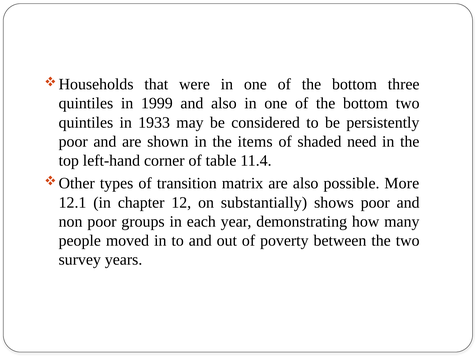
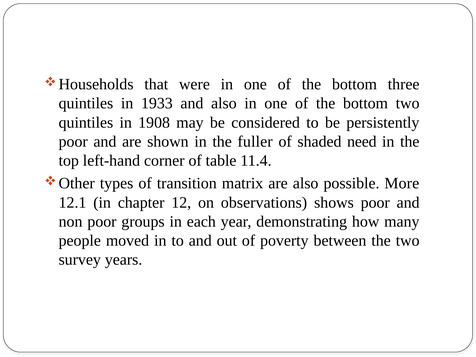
1999: 1999 -> 1933
1933: 1933 -> 1908
items: items -> fuller
substantially: substantially -> observations
